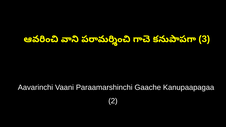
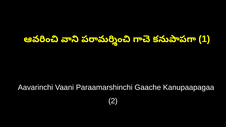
3: 3 -> 1
